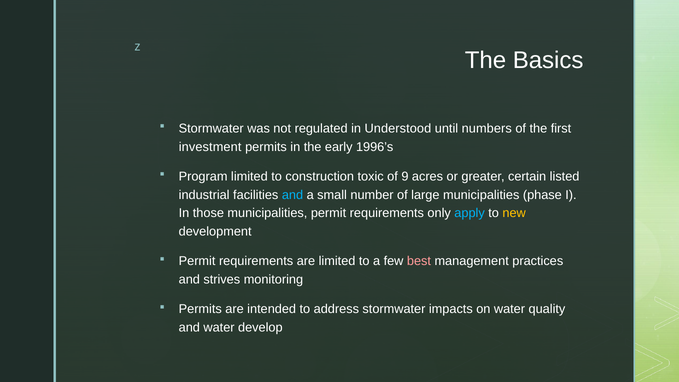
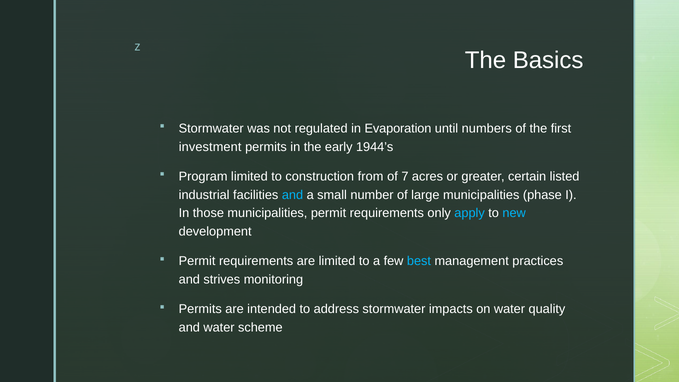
Understood: Understood -> Evaporation
1996’s: 1996’s -> 1944’s
toxic: toxic -> from
9: 9 -> 7
new colour: yellow -> light blue
best colour: pink -> light blue
develop: develop -> scheme
